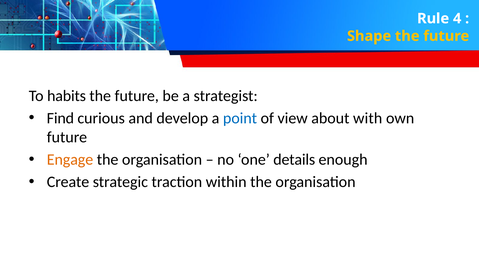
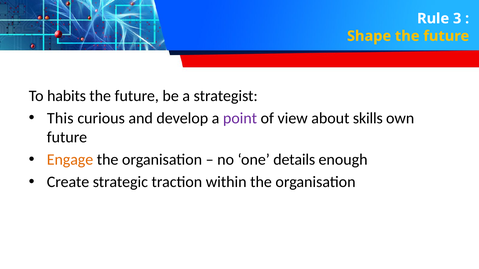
4: 4 -> 3
Find: Find -> This
point colour: blue -> purple
with: with -> skills
